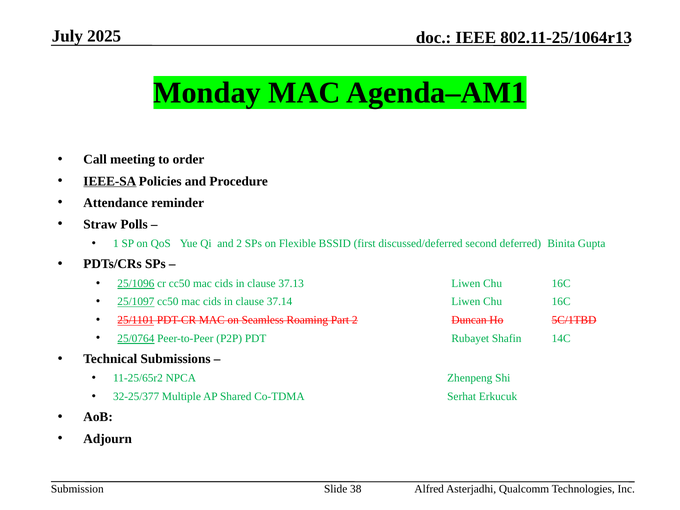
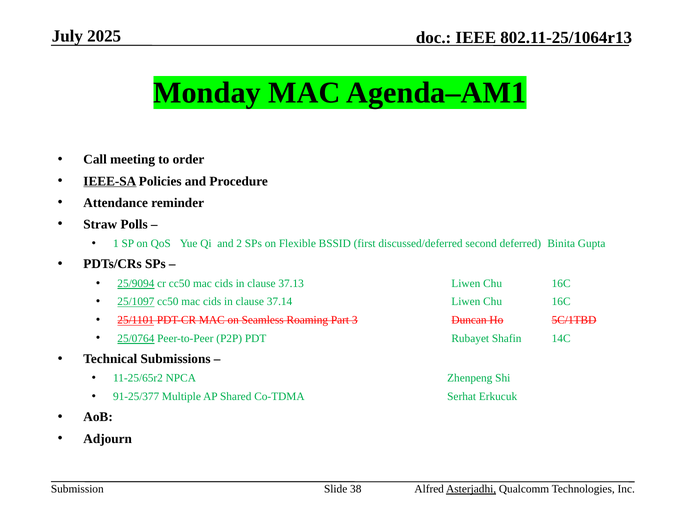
25/1096: 25/1096 -> 25/9094
Part 2: 2 -> 3
32-25/377: 32-25/377 -> 91-25/377
Asterjadhi underline: none -> present
